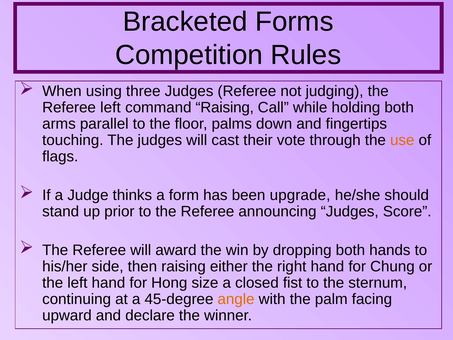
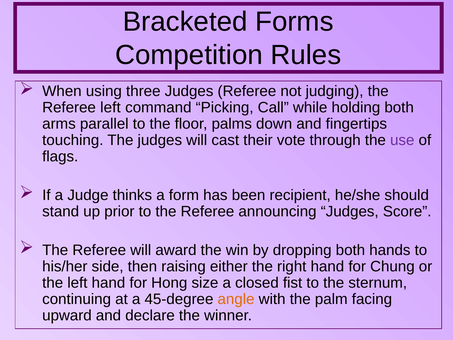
command Raising: Raising -> Picking
use colour: orange -> purple
upgrade: upgrade -> recipient
